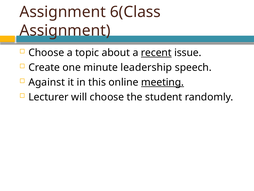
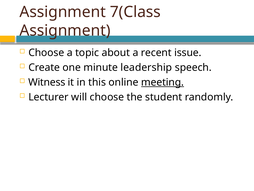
6(Class: 6(Class -> 7(Class
recent underline: present -> none
Against: Against -> Witness
